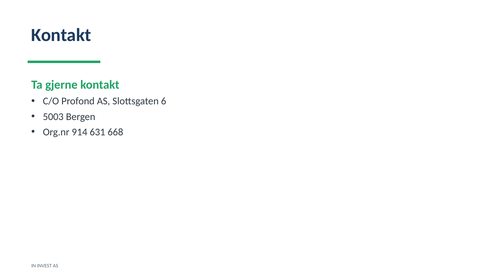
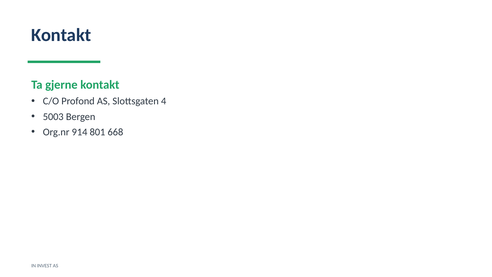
6: 6 -> 4
631: 631 -> 801
